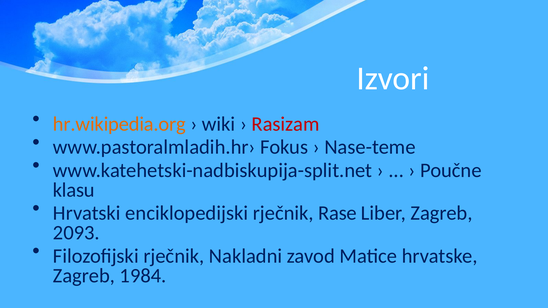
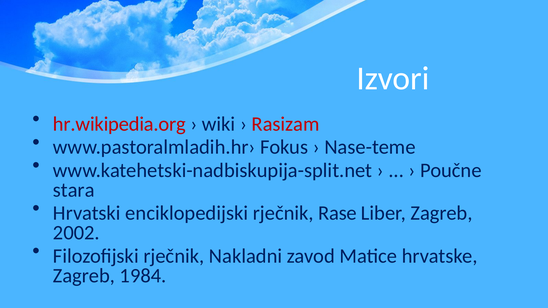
hr.wikipedia.org colour: orange -> red
klasu: klasu -> stara
2093: 2093 -> 2002
